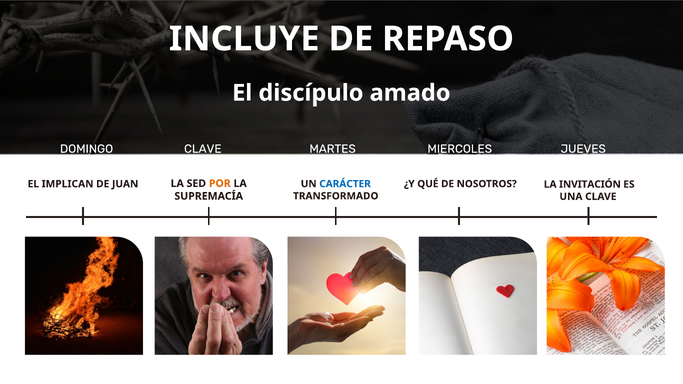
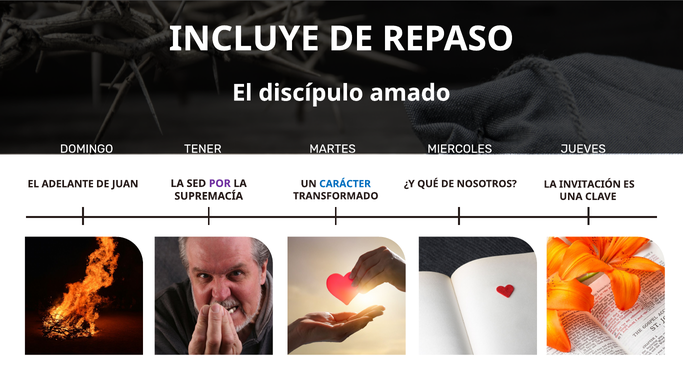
CLAVE at (203, 149): CLAVE -> TENER
POR colour: orange -> purple
IMPLICAN: IMPLICAN -> ADELANTE
